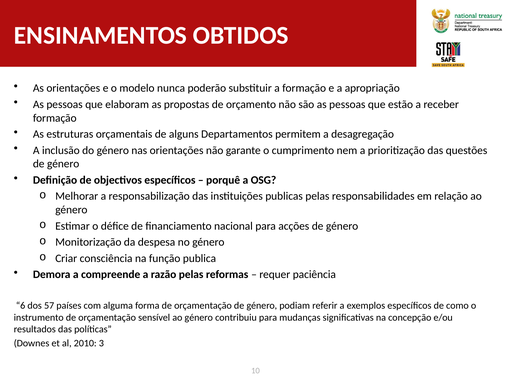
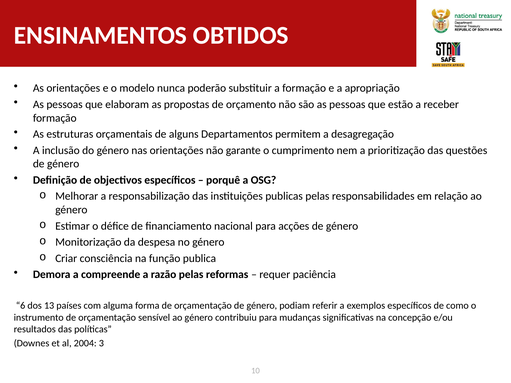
57: 57 -> 13
2010: 2010 -> 2004
